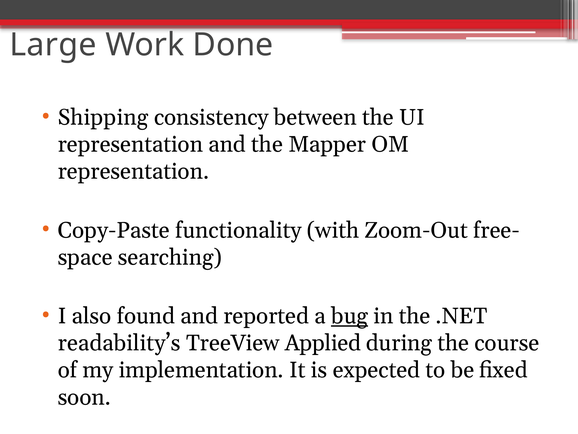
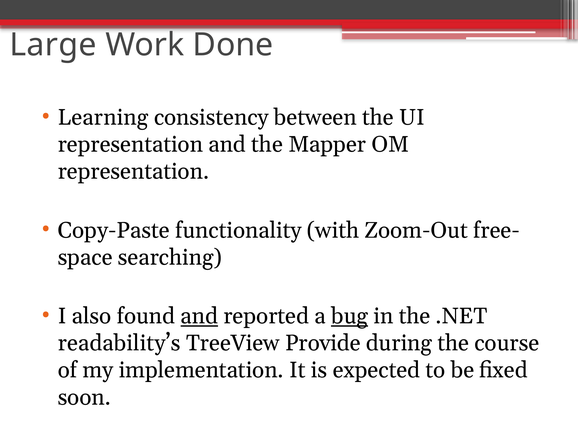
Shipping: Shipping -> Learning
and at (199, 316) underline: none -> present
Applied: Applied -> Provide
